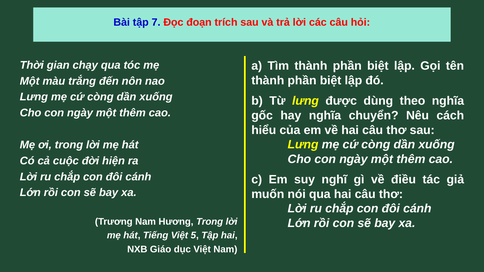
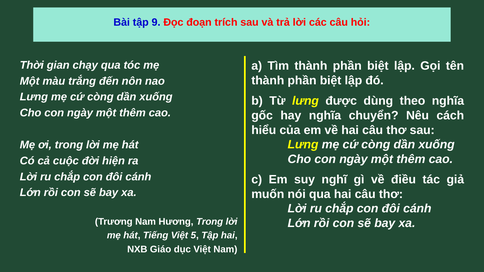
7: 7 -> 9
